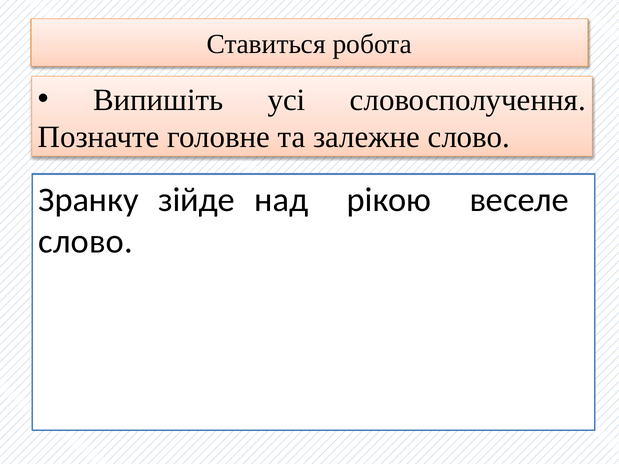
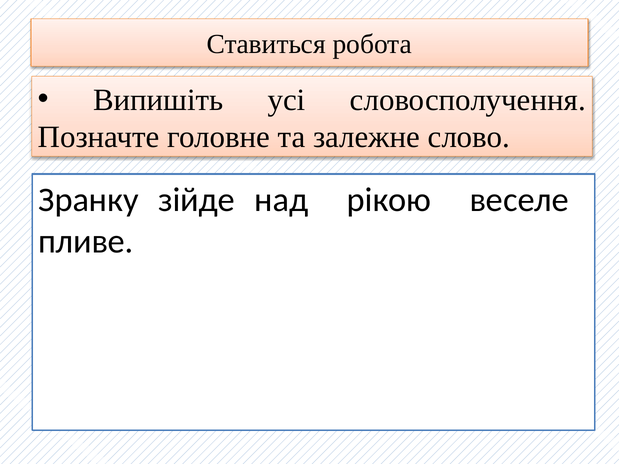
слово at (86, 241): слово -> пливе
